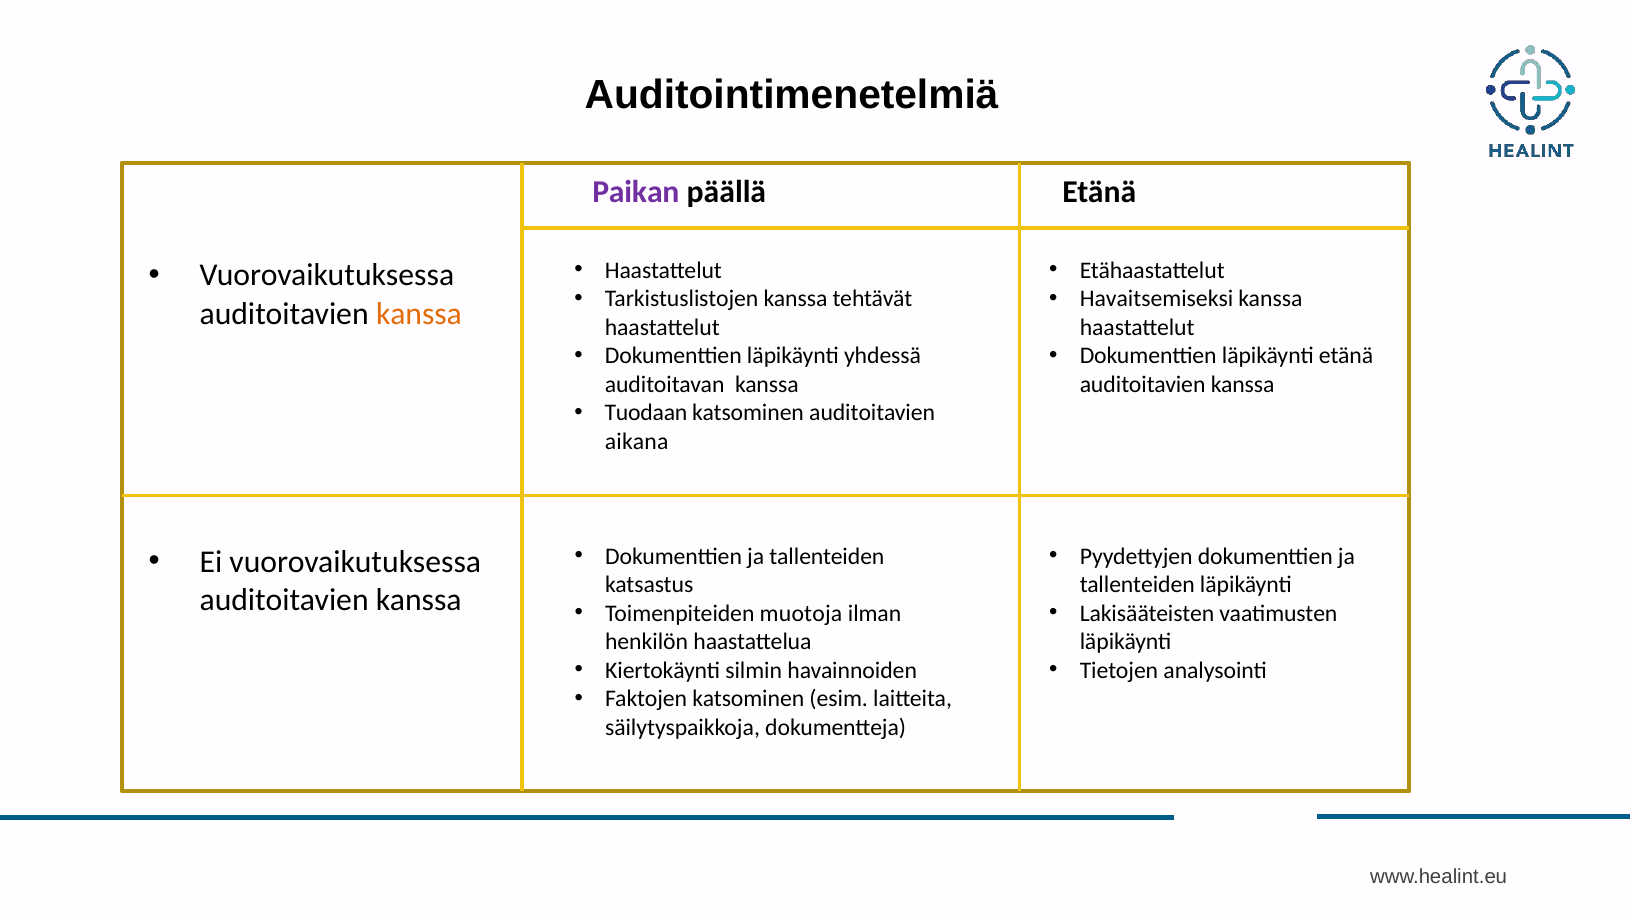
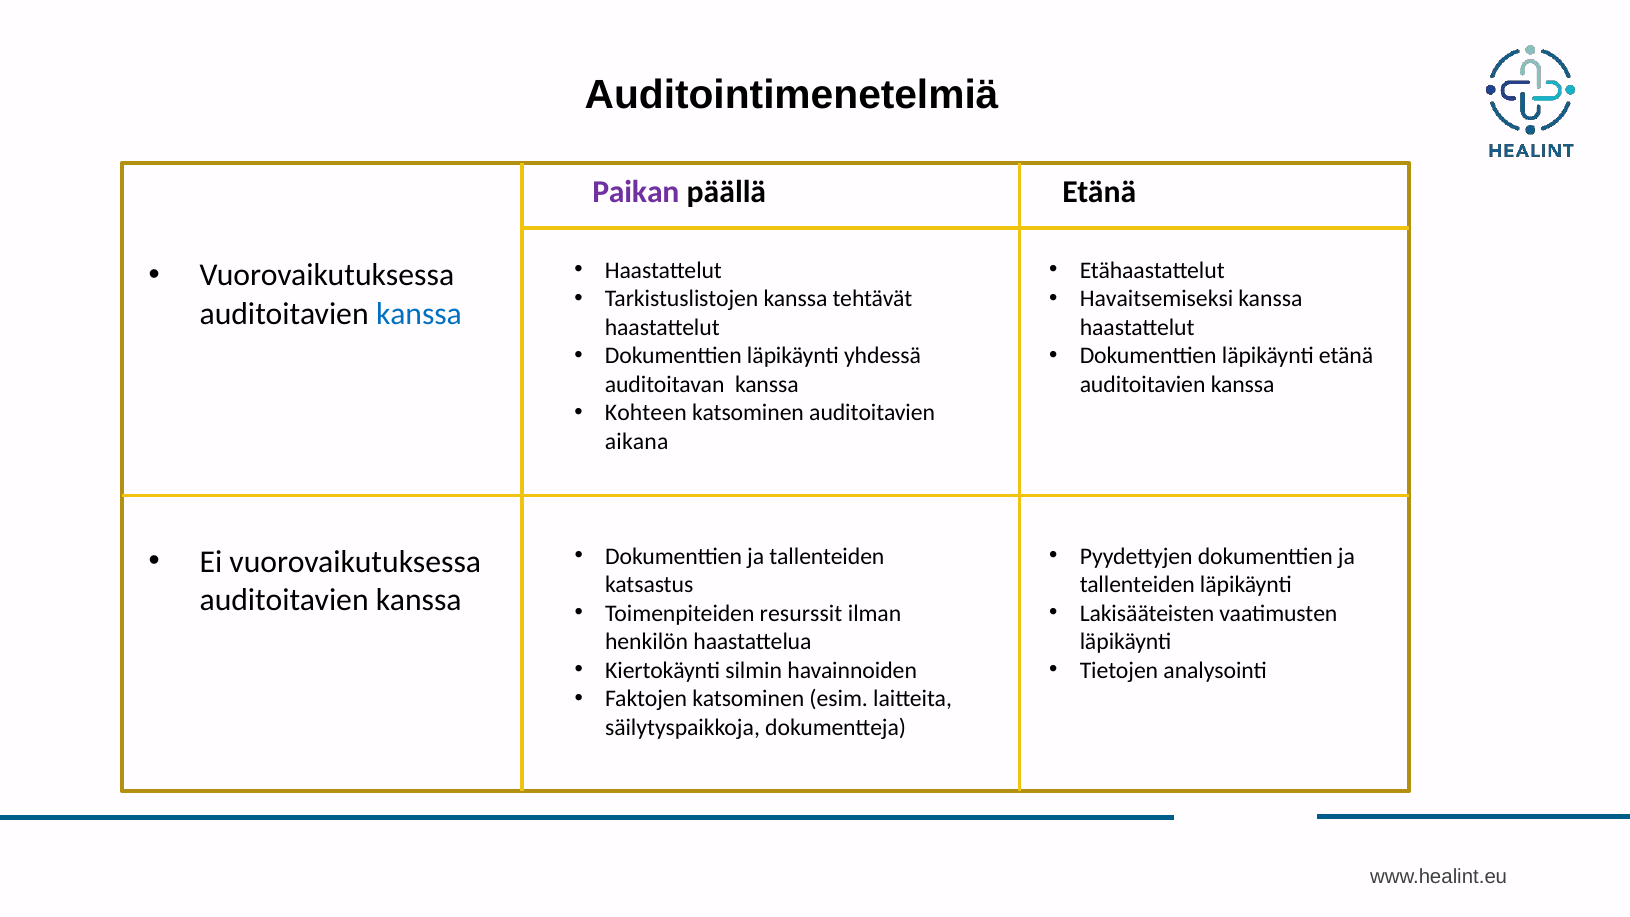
kanssa at (419, 314) colour: orange -> blue
Tuodaan: Tuodaan -> Kohteen
muotoja: muotoja -> resurssit
